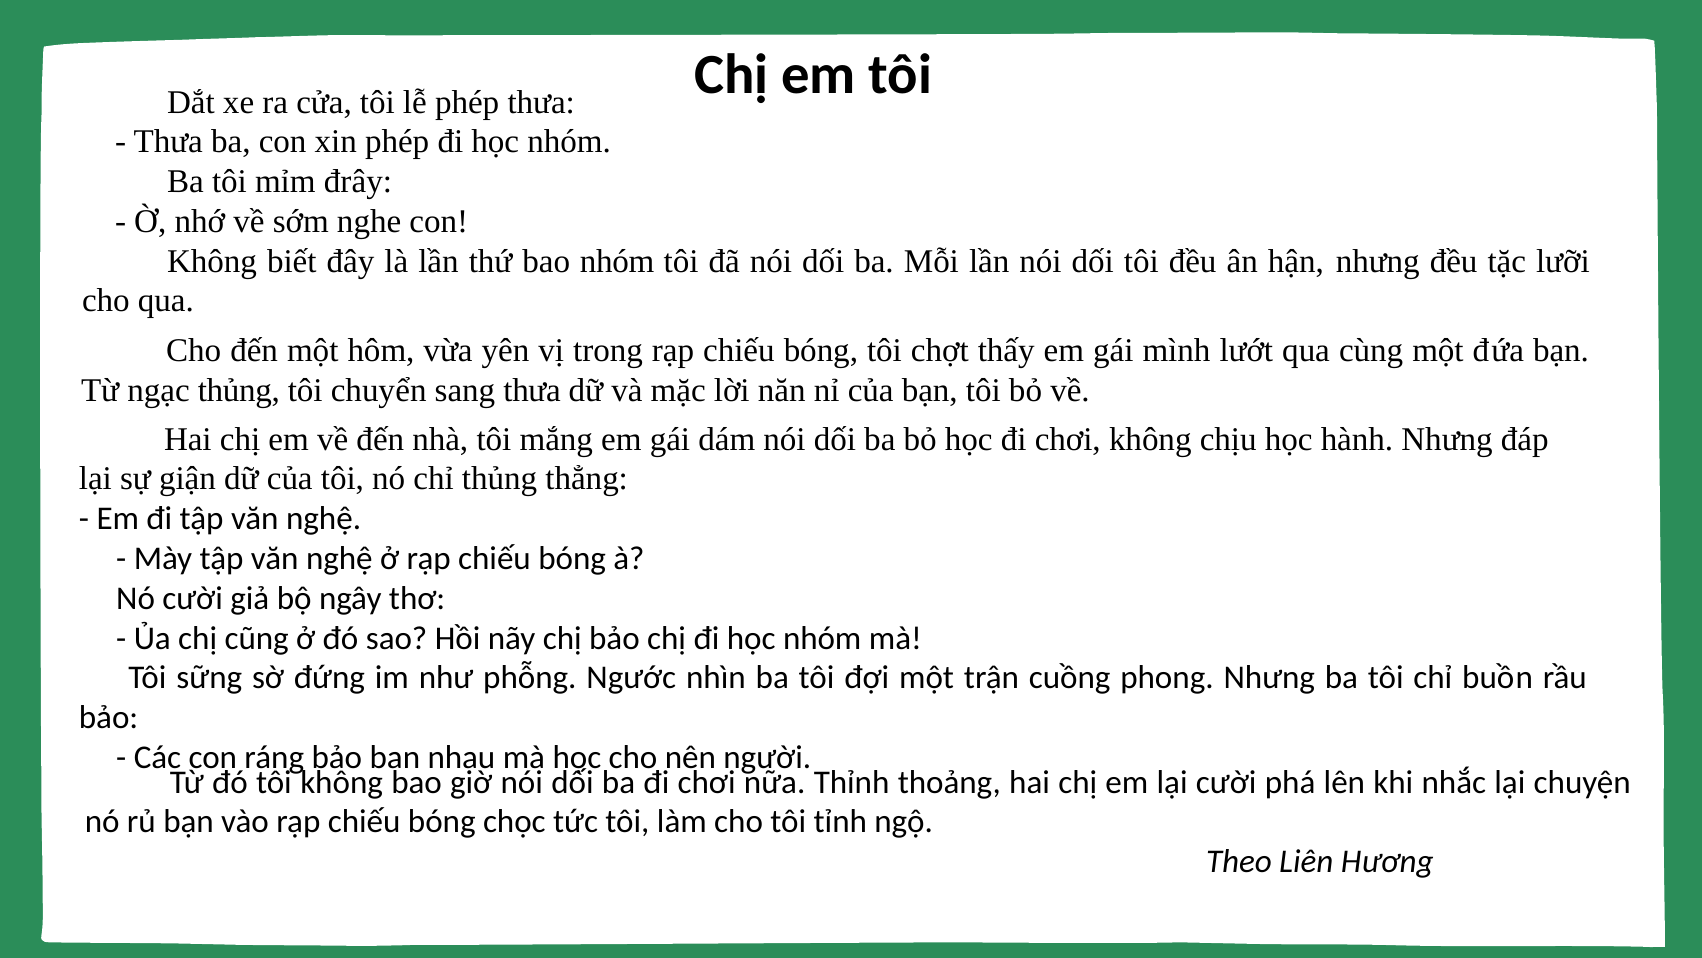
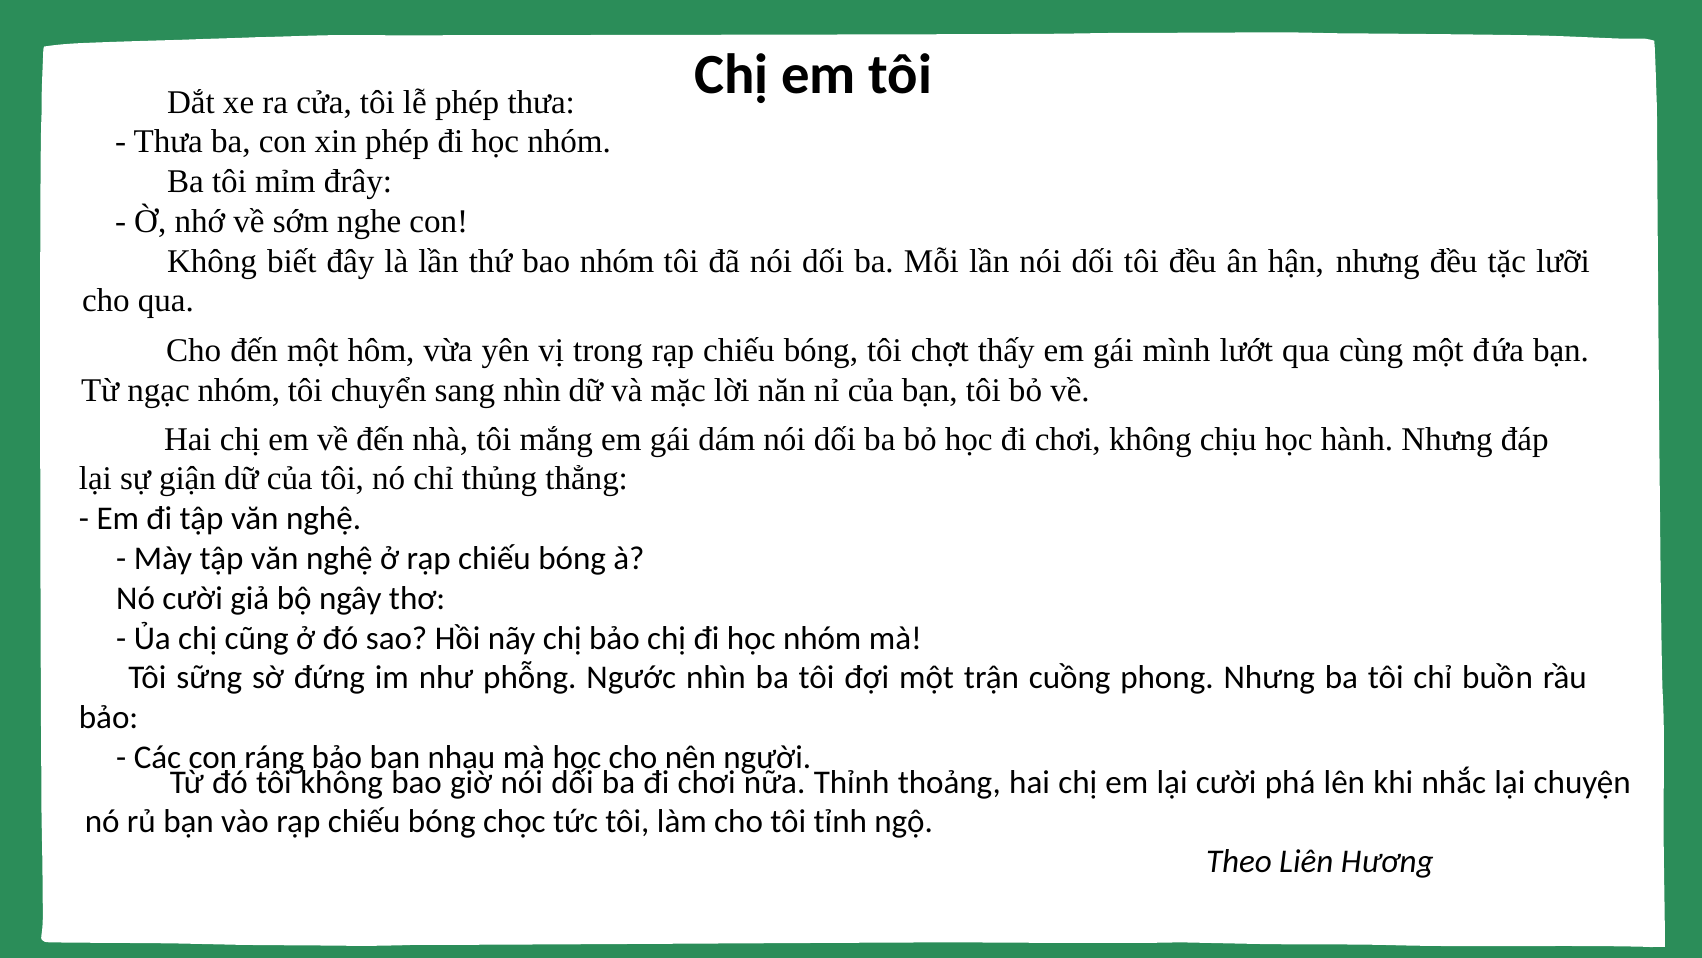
ngạc thủng: thủng -> nhóm
sang thưa: thưa -> nhìn
